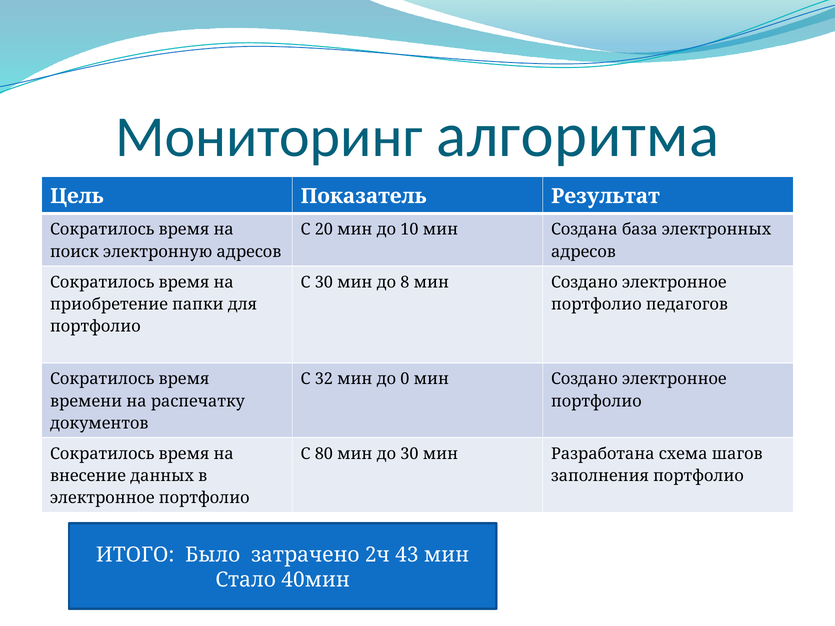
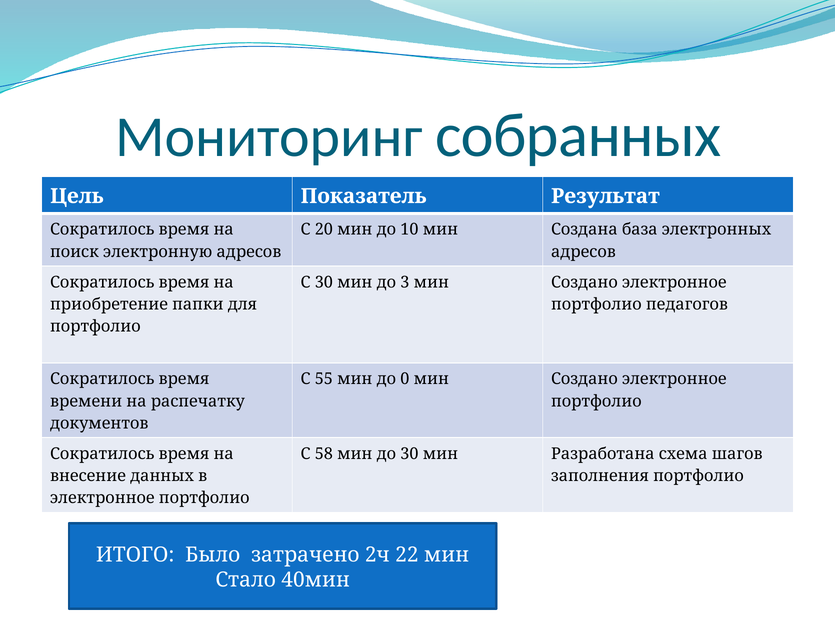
алгоритма: алгоритма -> собранных
8: 8 -> 3
32: 32 -> 55
80: 80 -> 58
43: 43 -> 22
